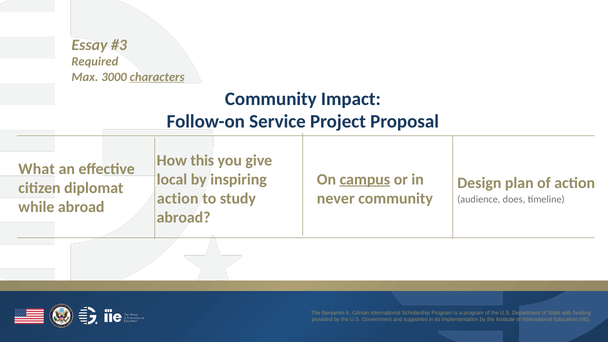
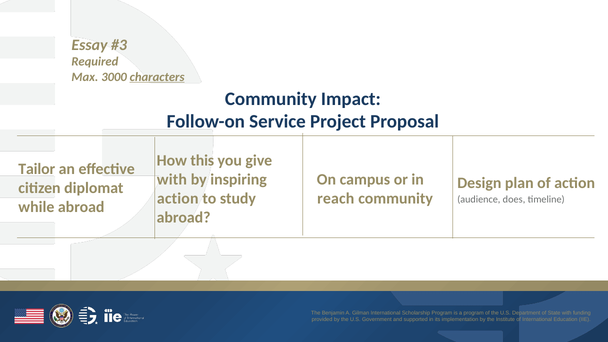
What: What -> Tailor
campus underline: present -> none
local at (172, 180): local -> with
never: never -> reach
